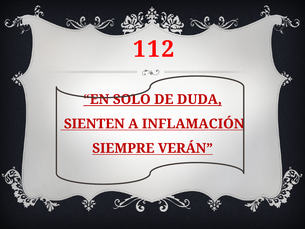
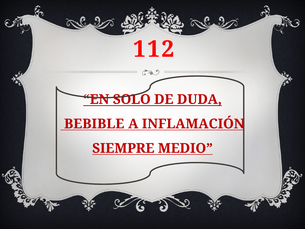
SIENTEN: SIENTEN -> BEBIBLE
VERÁN: VERÁN -> MEDIO
